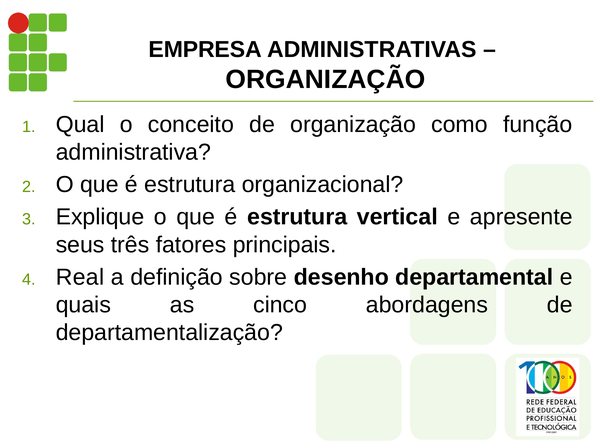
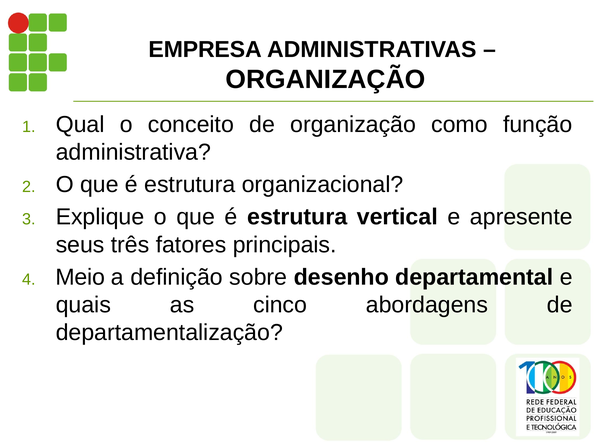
Real: Real -> Meio
